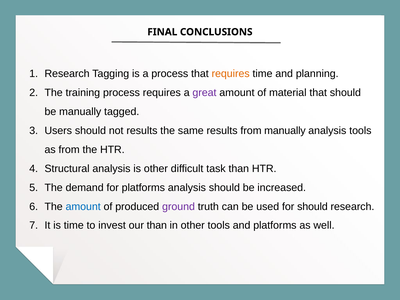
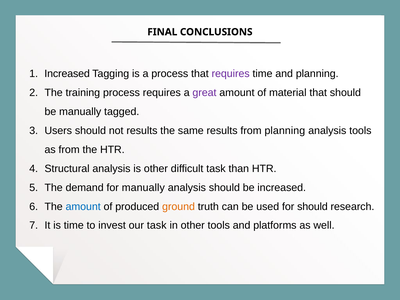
Research at (67, 74): Research -> Increased
requires at (231, 74) colour: orange -> purple
from manually: manually -> planning
for platforms: platforms -> manually
ground colour: purple -> orange
our than: than -> task
